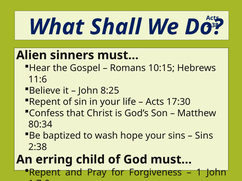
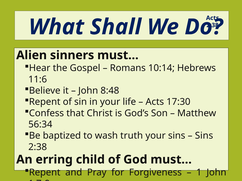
10:15: 10:15 -> 10:14
8:25: 8:25 -> 8:48
80:34: 80:34 -> 56:34
hope: hope -> truth
